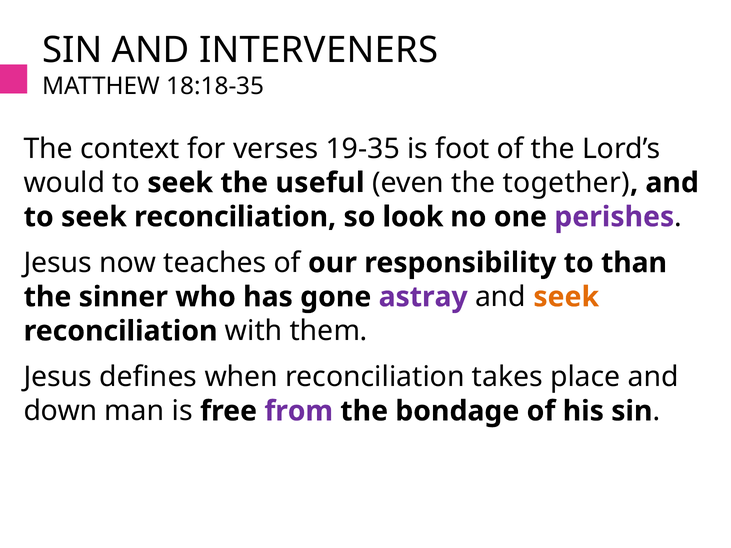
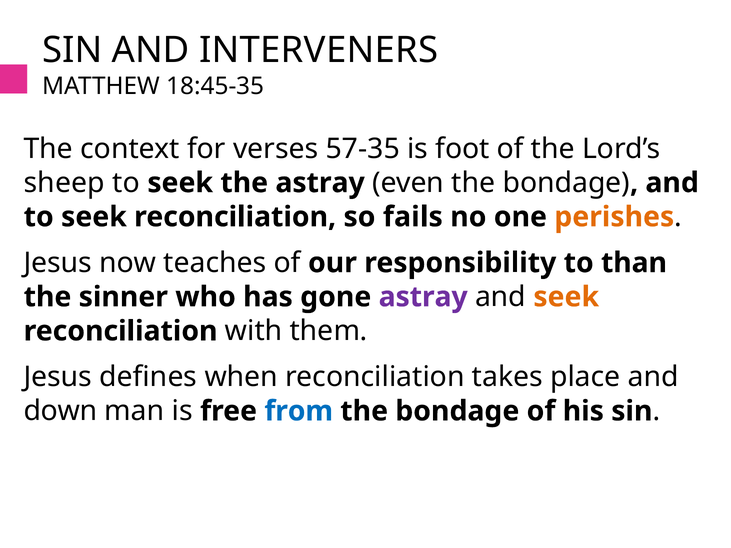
18:18-35: 18:18-35 -> 18:45-35
19-35: 19-35 -> 57-35
would: would -> sheep
the useful: useful -> astray
even the together: together -> bondage
look: look -> fails
perishes colour: purple -> orange
from colour: purple -> blue
